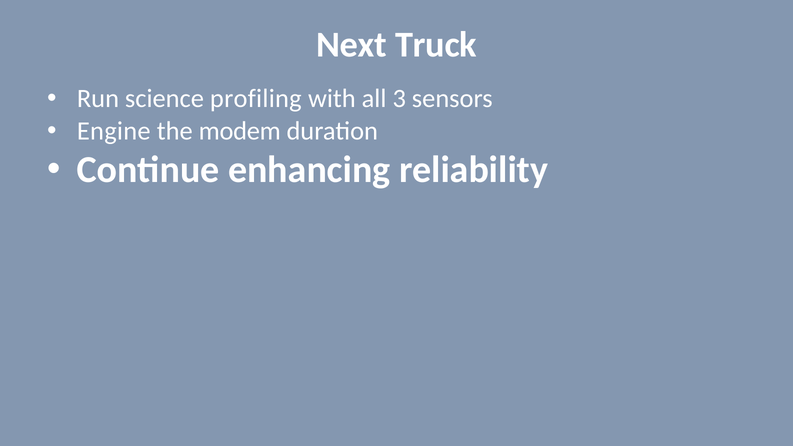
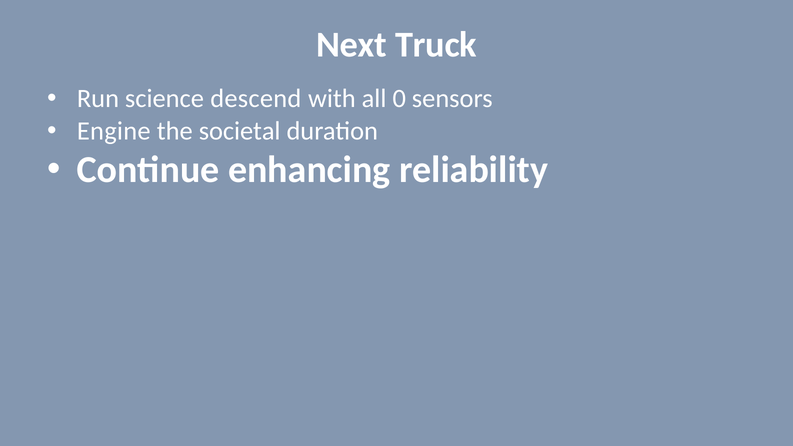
profiling: profiling -> descend
3: 3 -> 0
modem: modem -> societal
